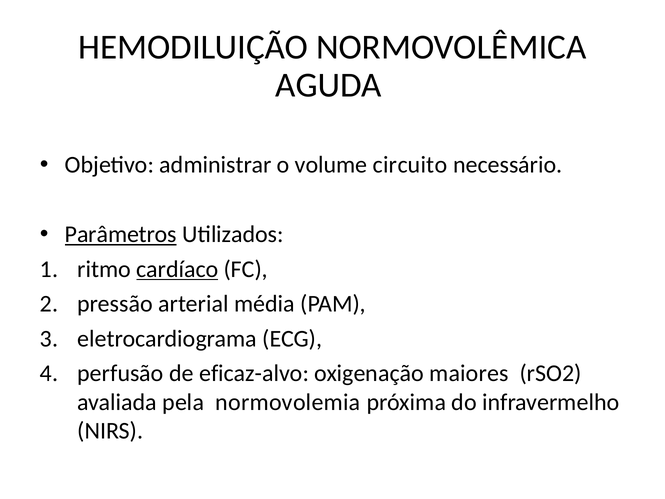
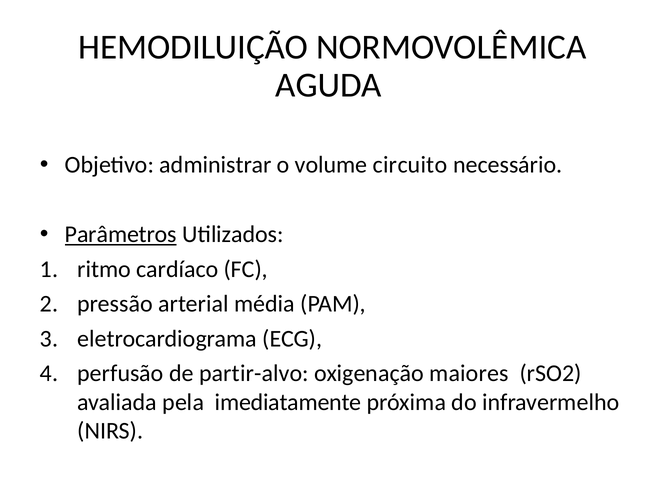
cardíaco underline: present -> none
eficaz-alvo: eficaz-alvo -> partir-alvo
normovolemia: normovolemia -> imediatamente
